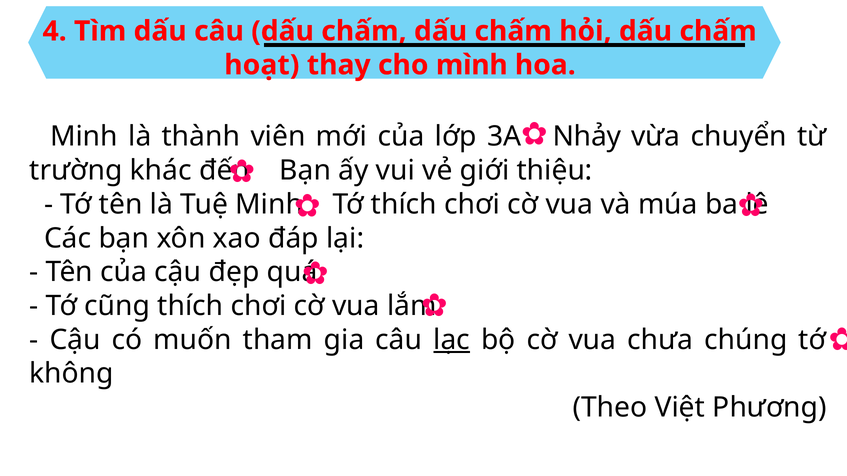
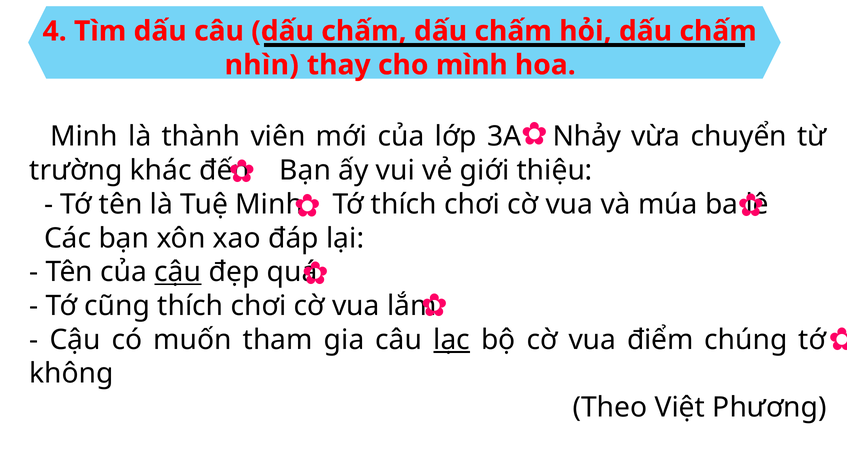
hoạt: hoạt -> nhìn
cậu at (178, 272) underline: none -> present
chưa: chưa -> điểm
